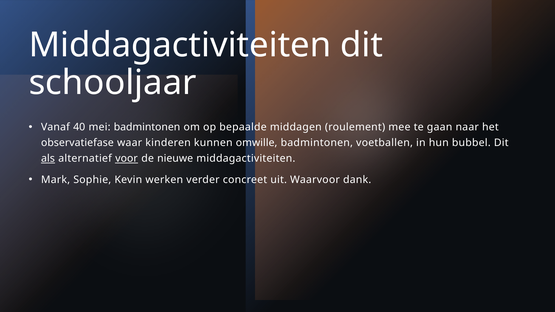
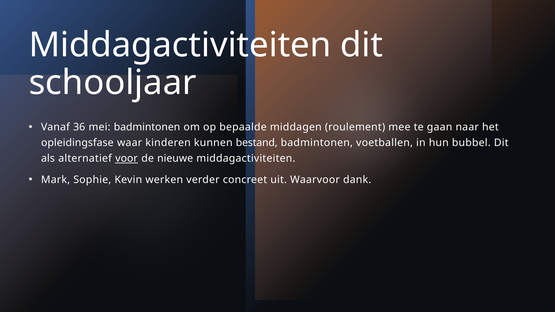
40: 40 -> 36
observatiefase: observatiefase -> opleidingsfase
omwille: omwille -> bestand
als underline: present -> none
